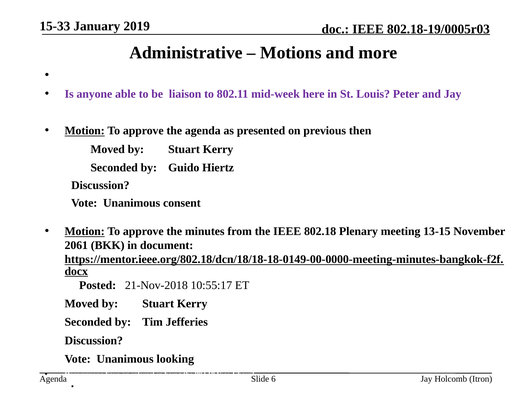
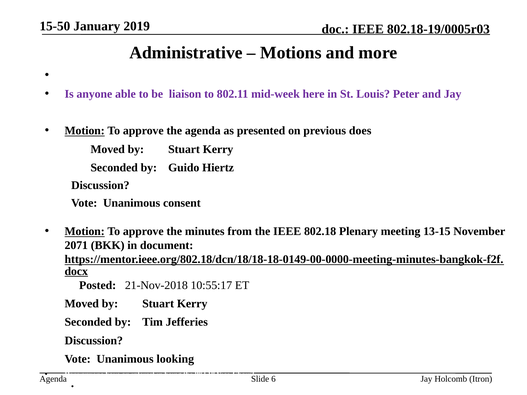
15-33: 15-33 -> 15-50
previous then: then -> does
2061: 2061 -> 2071
